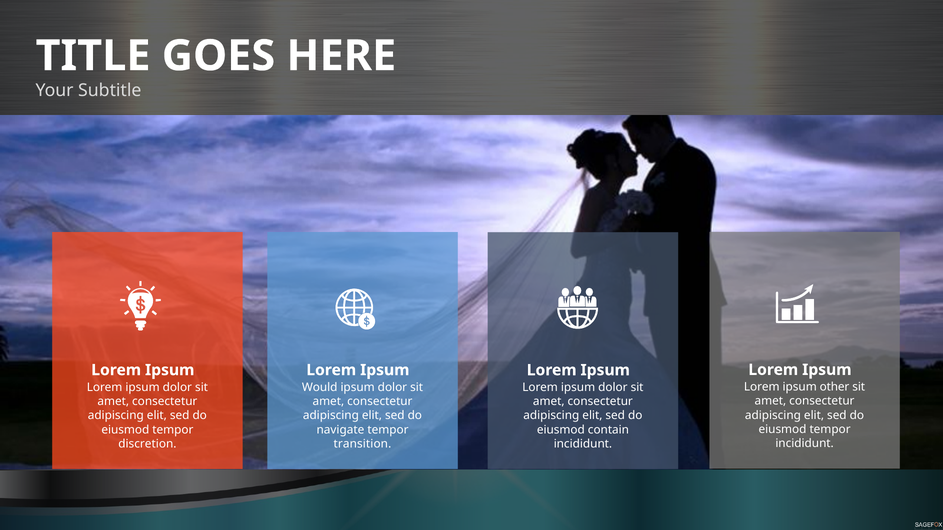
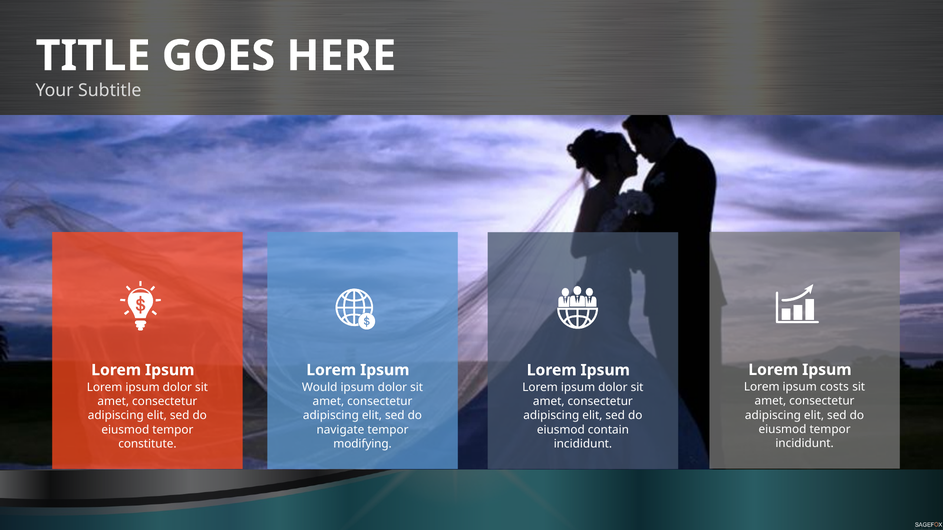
other: other -> costs
discretion: discretion -> constitute
transition: transition -> modifying
